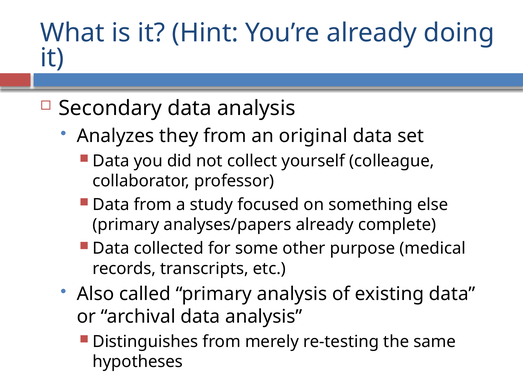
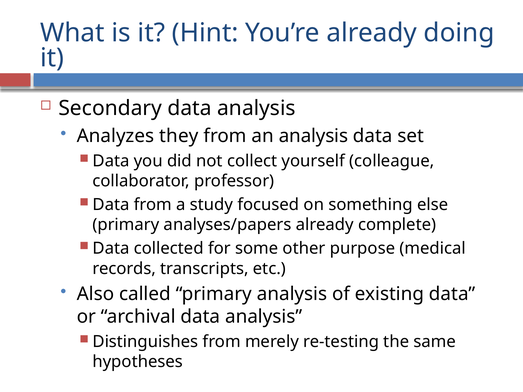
an original: original -> analysis
